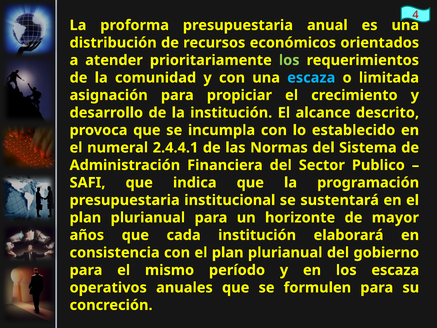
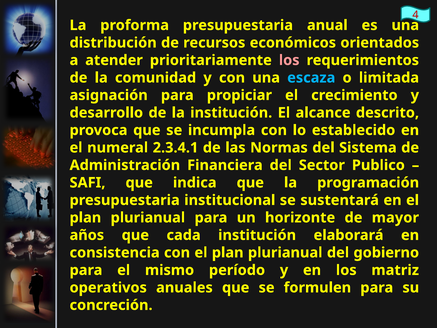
los at (289, 60) colour: light green -> pink
2.4.4.1: 2.4.4.1 -> 2.3.4.1
los escaza: escaza -> matriz
